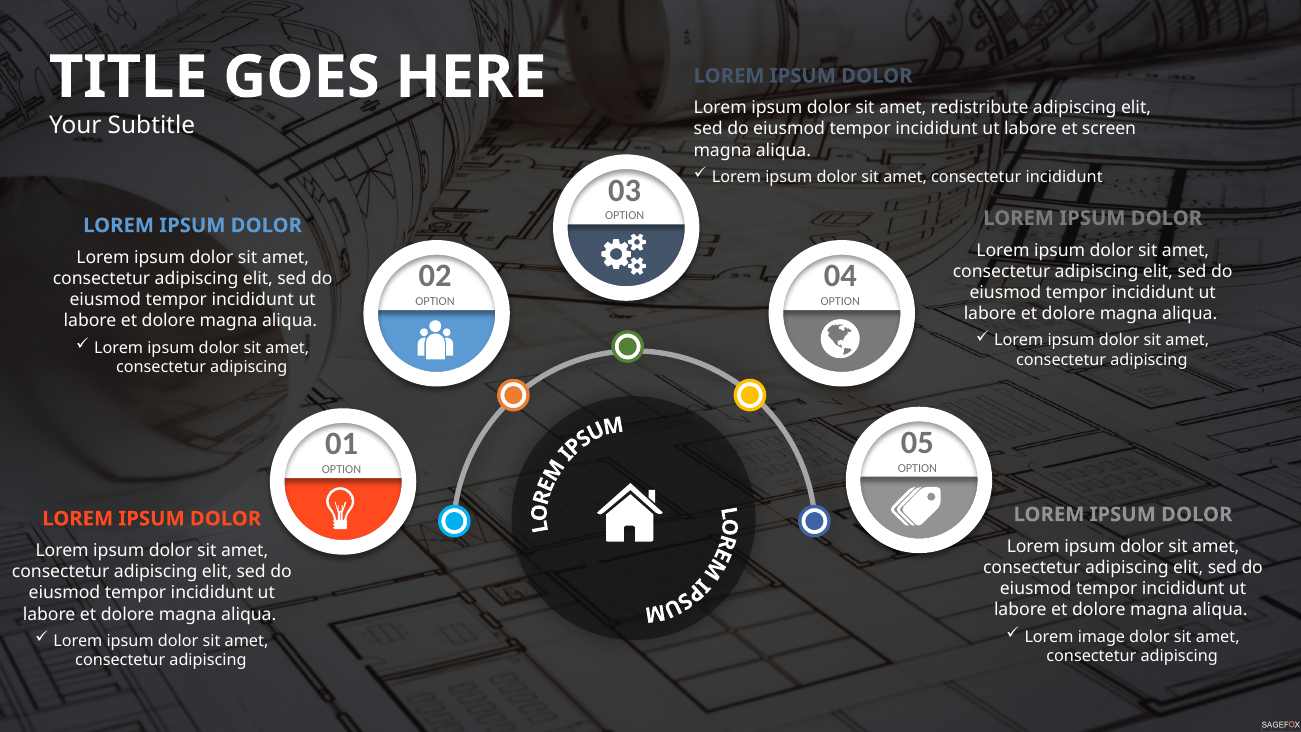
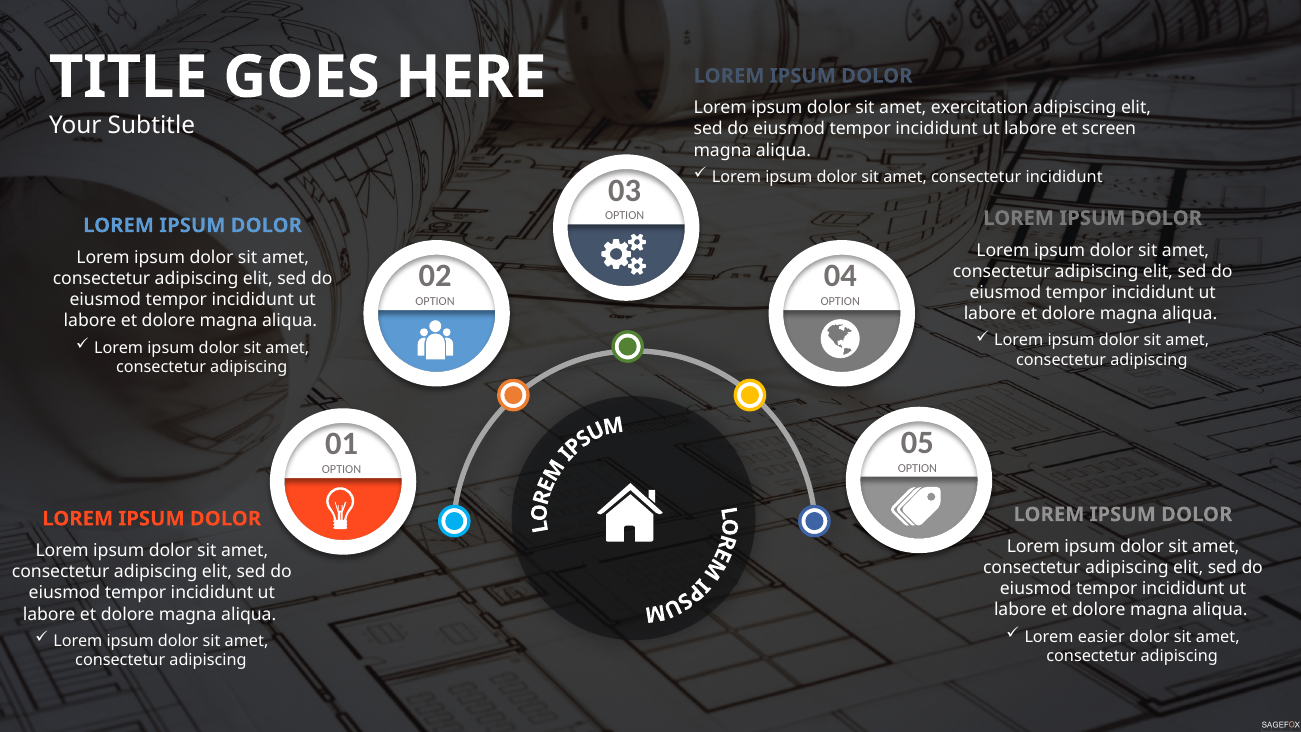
redistribute: redistribute -> exercitation
image: image -> easier
